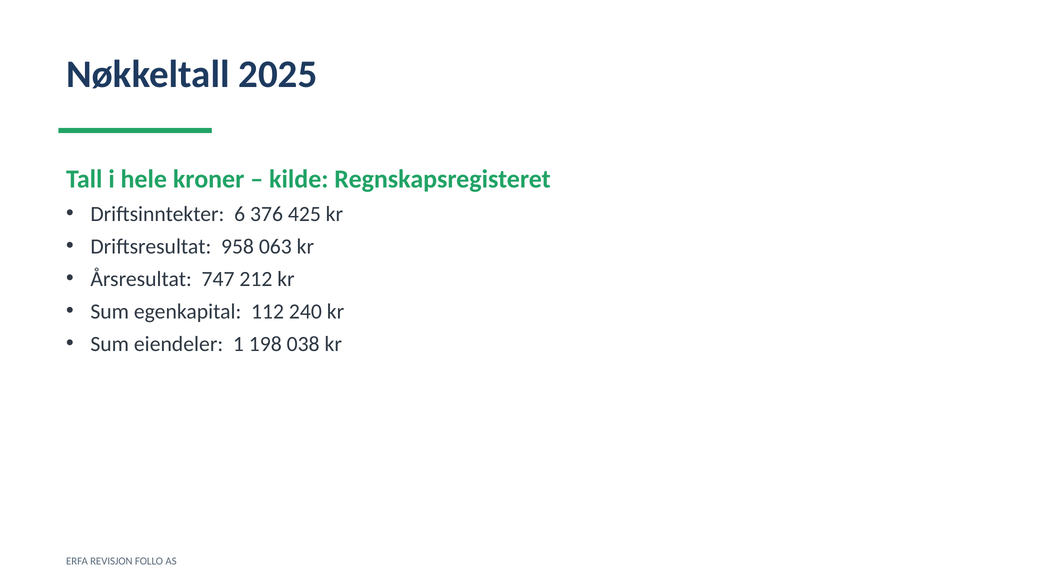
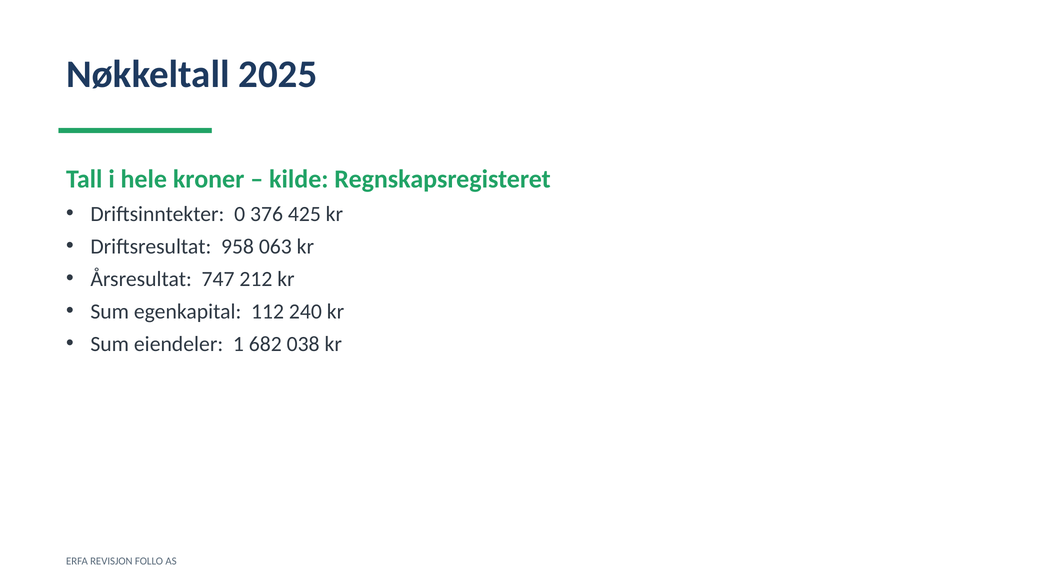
6: 6 -> 0
198: 198 -> 682
